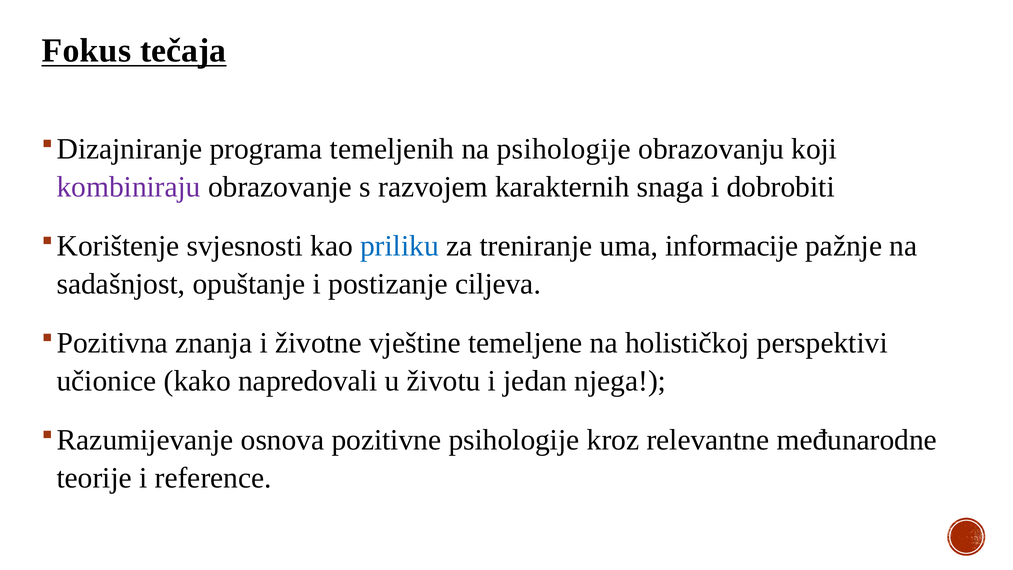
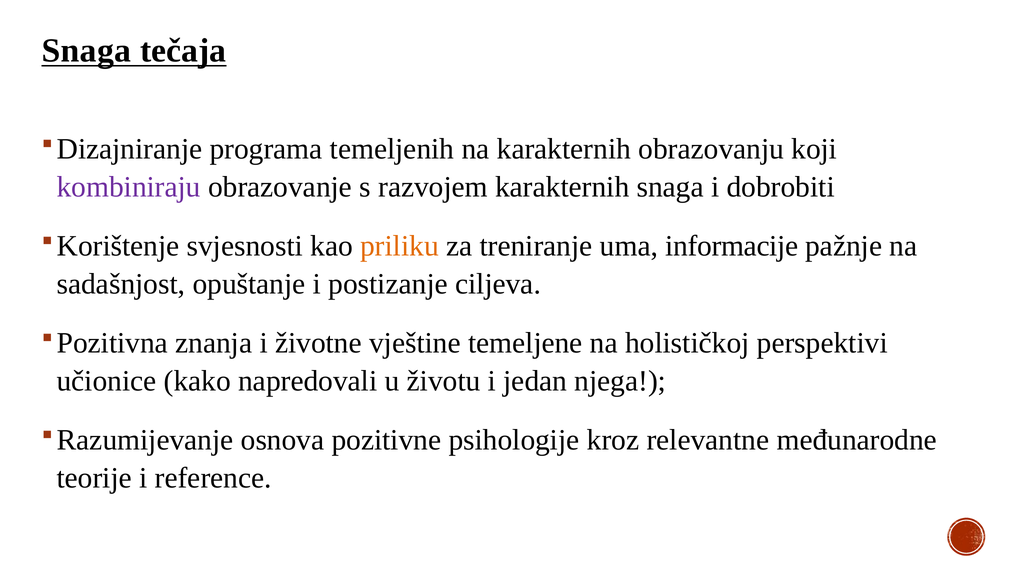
Fokus at (86, 51): Fokus -> Snaga
na psihologije: psihologije -> karakternih
priliku colour: blue -> orange
